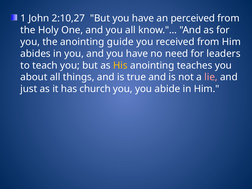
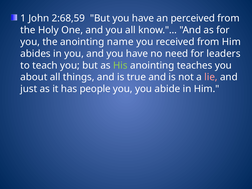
2:10,27: 2:10,27 -> 2:68,59
guide: guide -> name
His colour: yellow -> light green
church: church -> people
